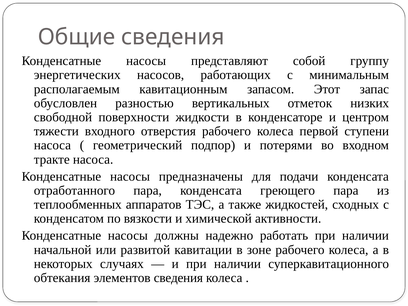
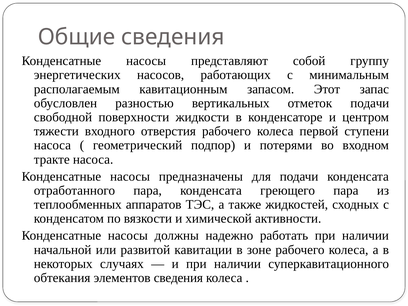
отметок низких: низких -> подачи
